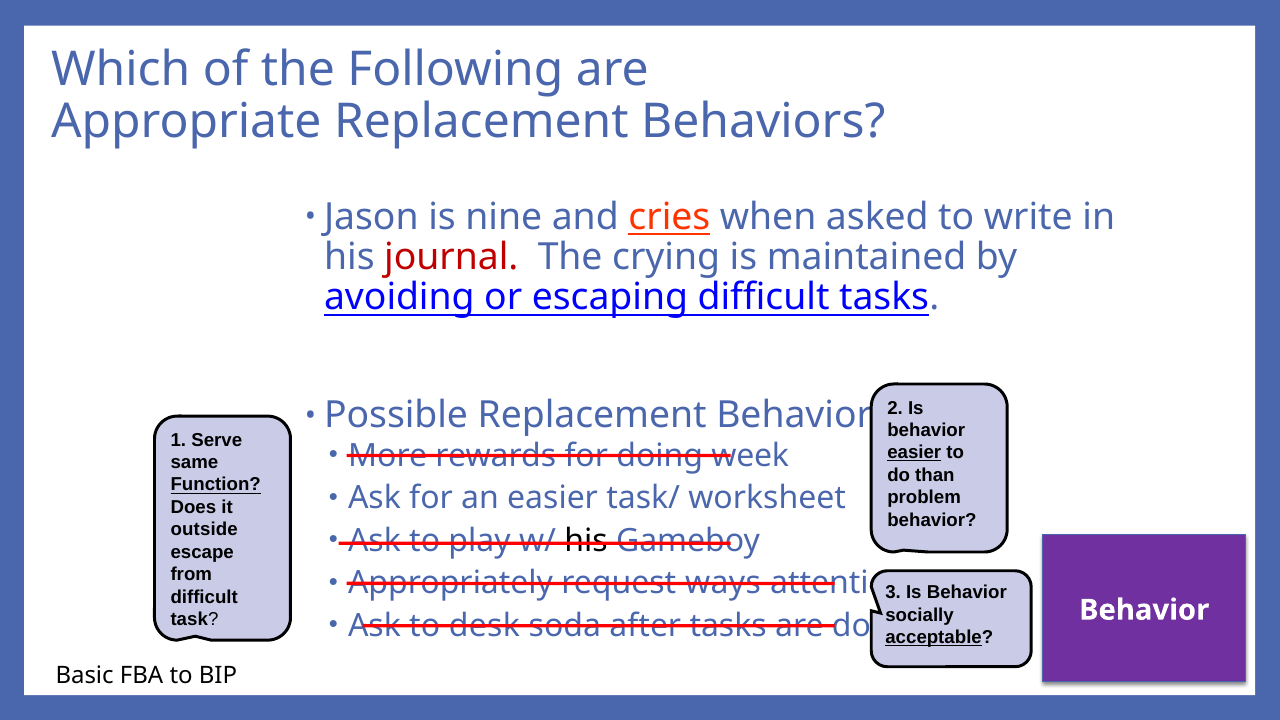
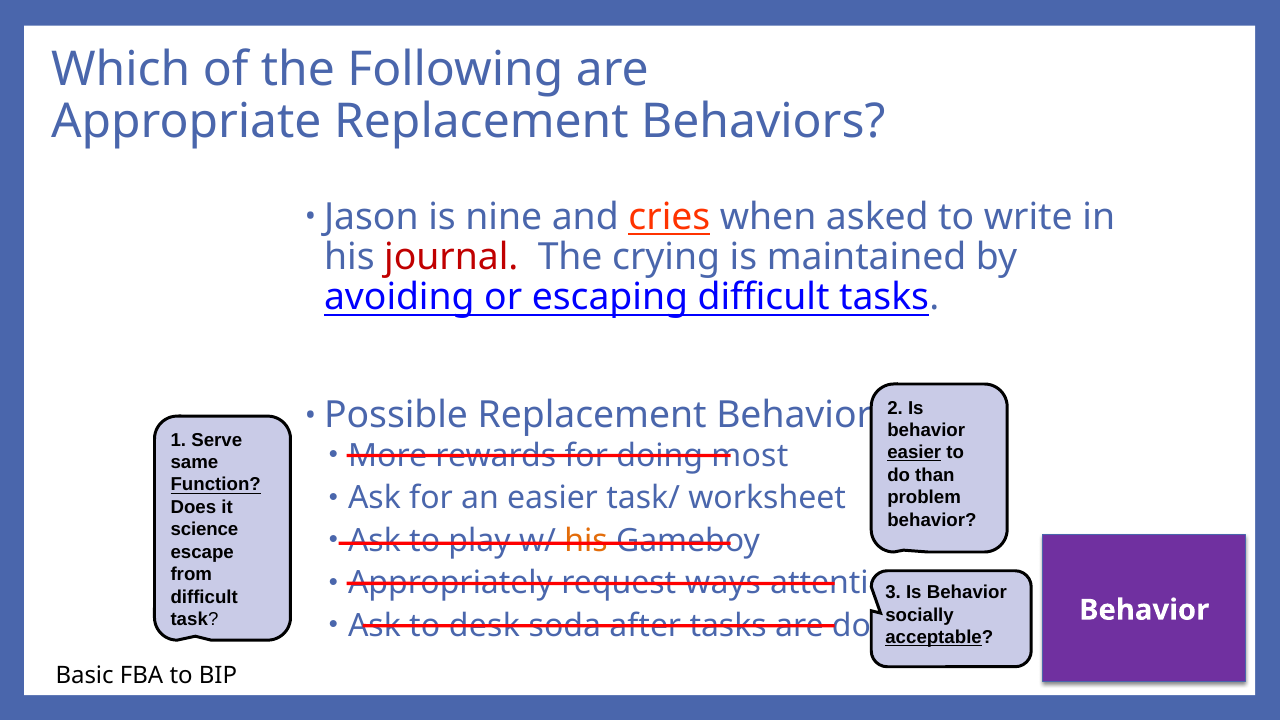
week: week -> most
outside: outside -> science
his at (586, 541) colour: black -> orange
